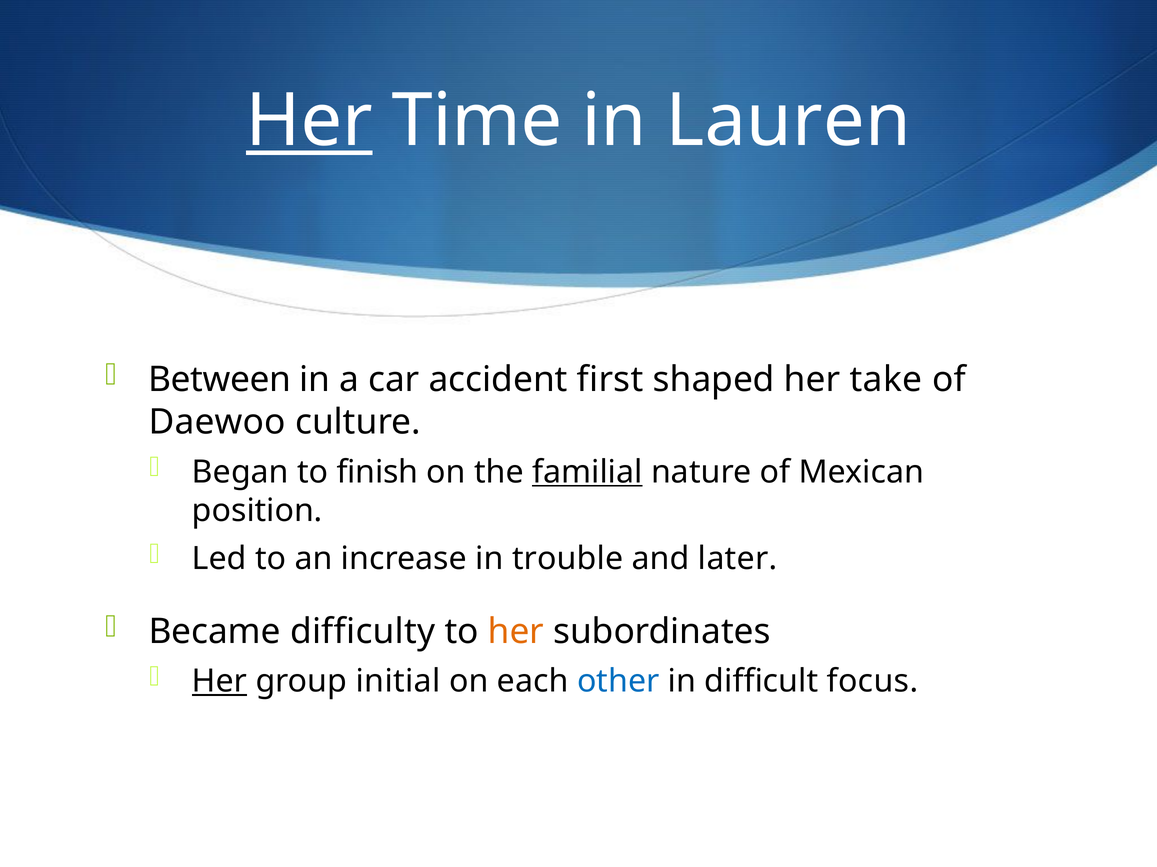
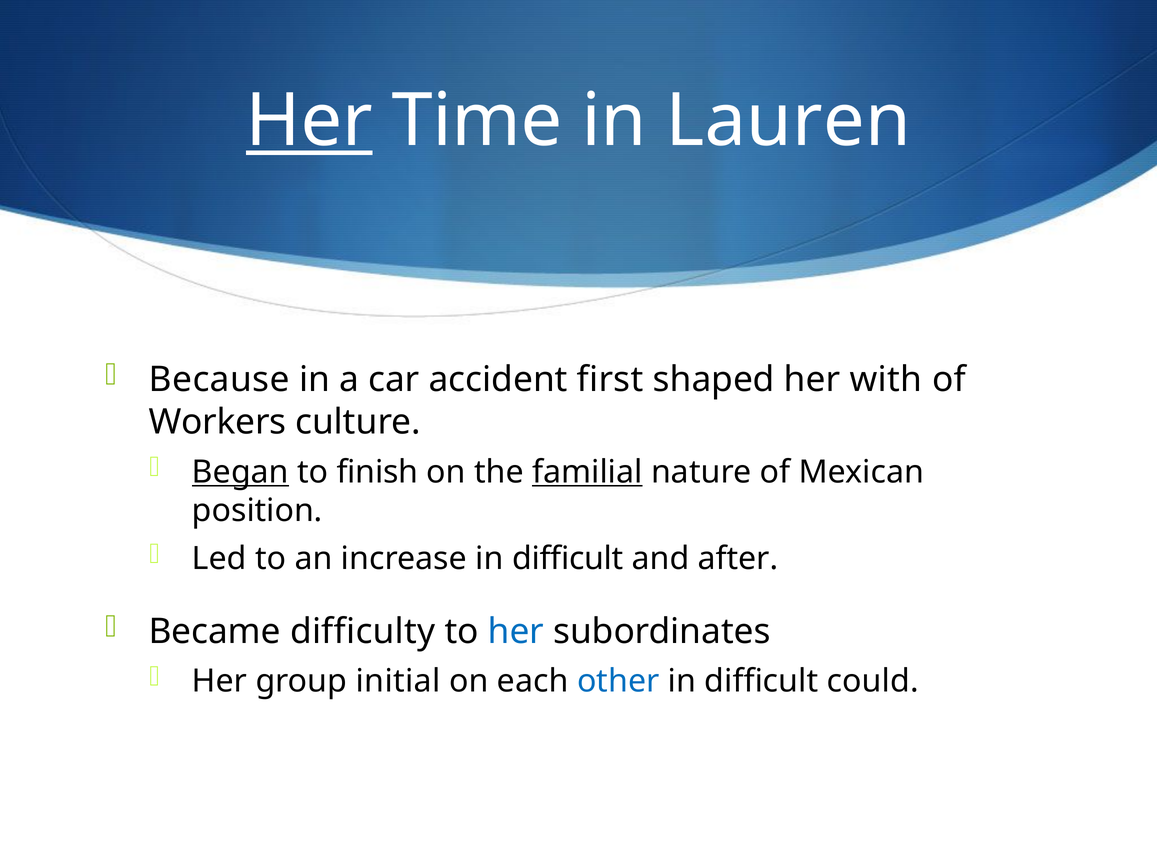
Between: Between -> Because
take: take -> with
Daewoo: Daewoo -> Workers
Began underline: none -> present
increase in trouble: trouble -> difficult
later: later -> after
her at (516, 632) colour: orange -> blue
Her at (220, 682) underline: present -> none
focus: focus -> could
